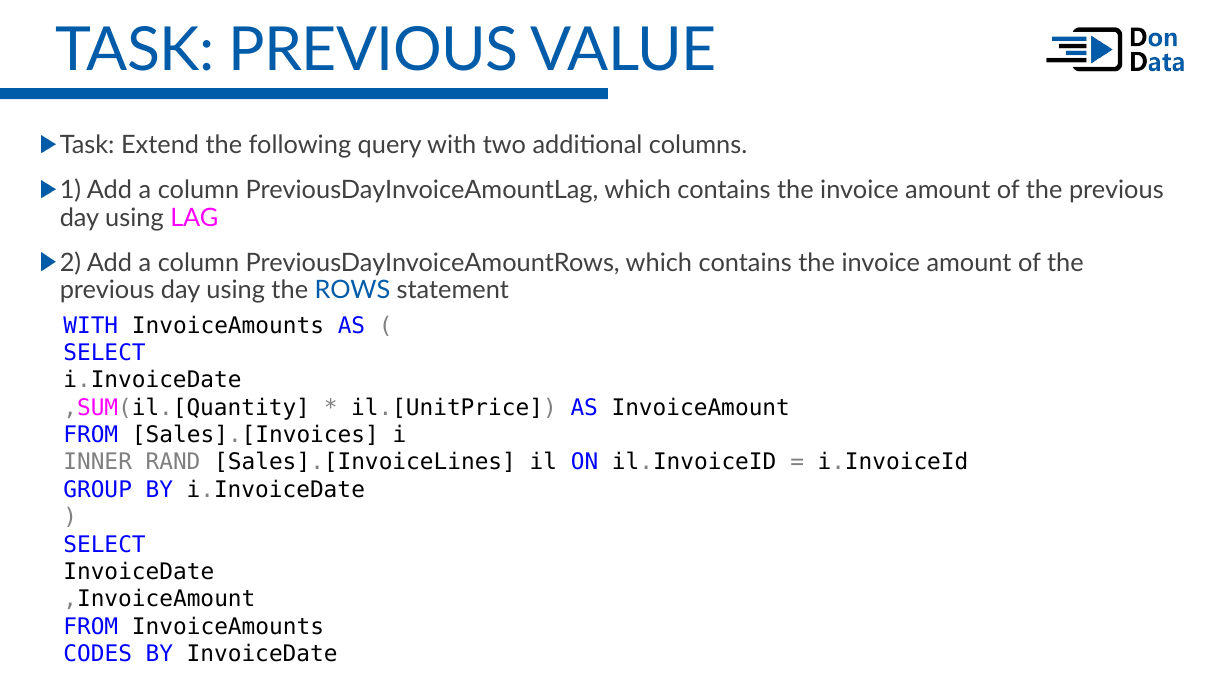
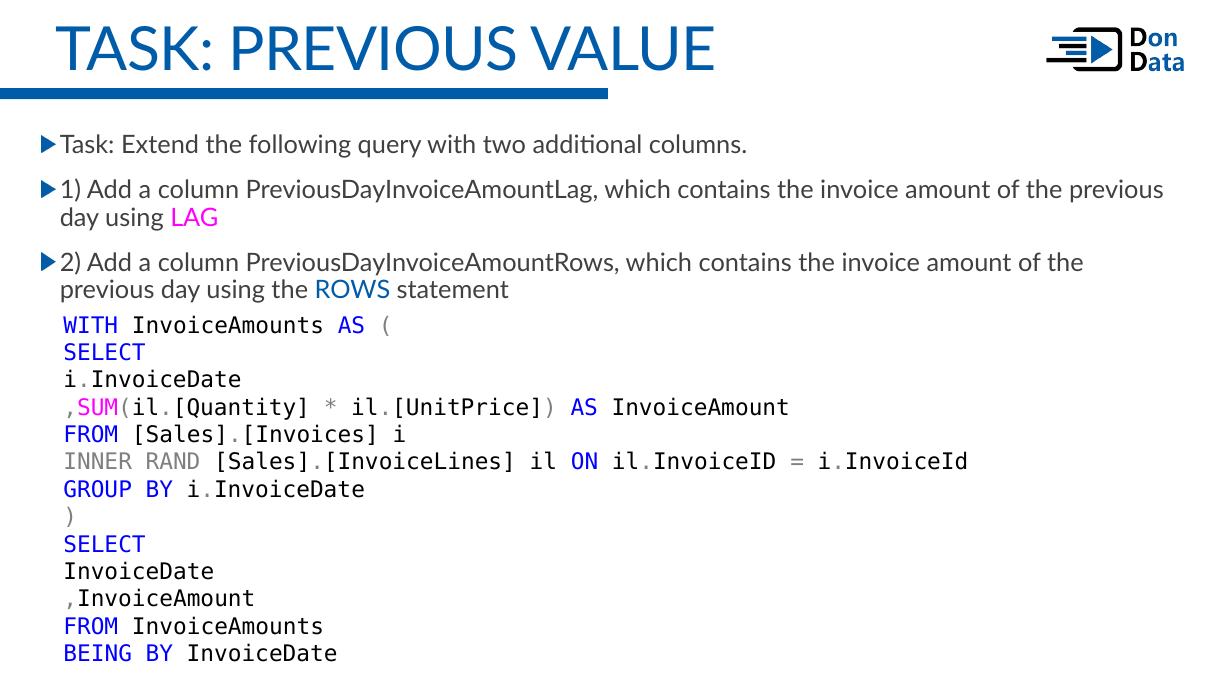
CODES: CODES -> BEING
